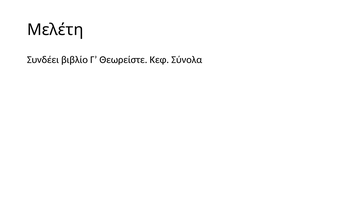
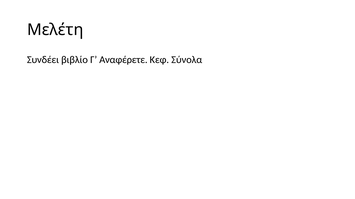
Θεωρείστε: Θεωρείστε -> Αναφέρετε
